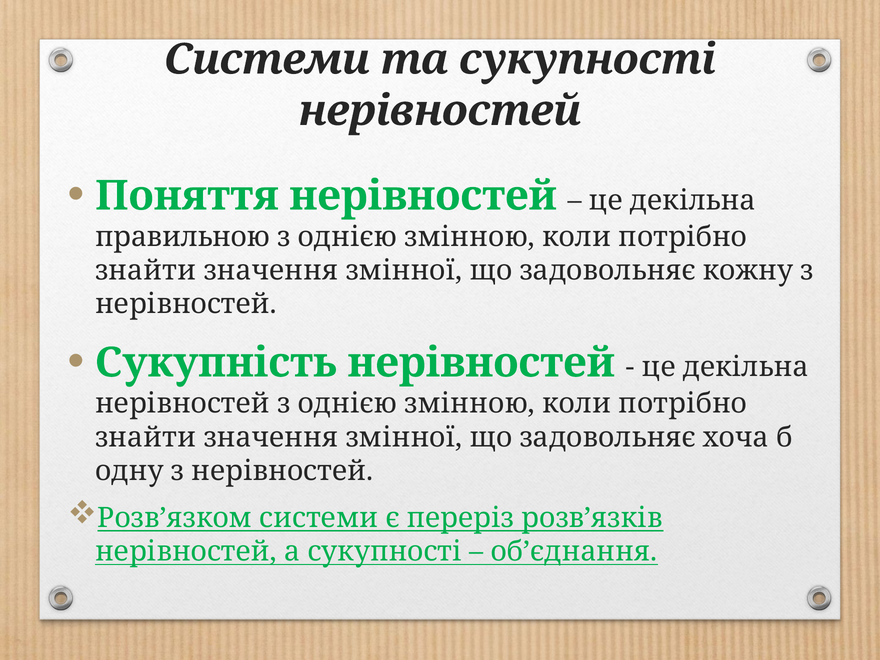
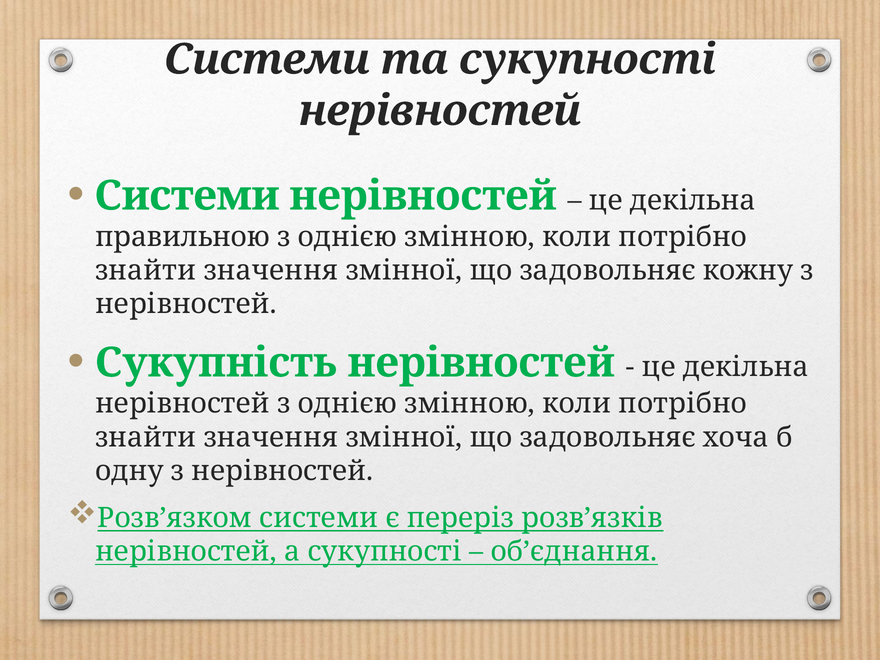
Поняття at (187, 196): Поняття -> Системи
